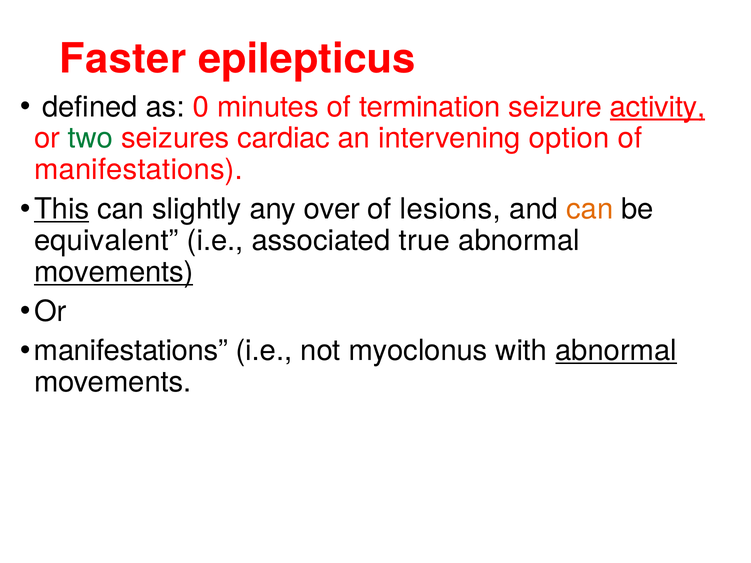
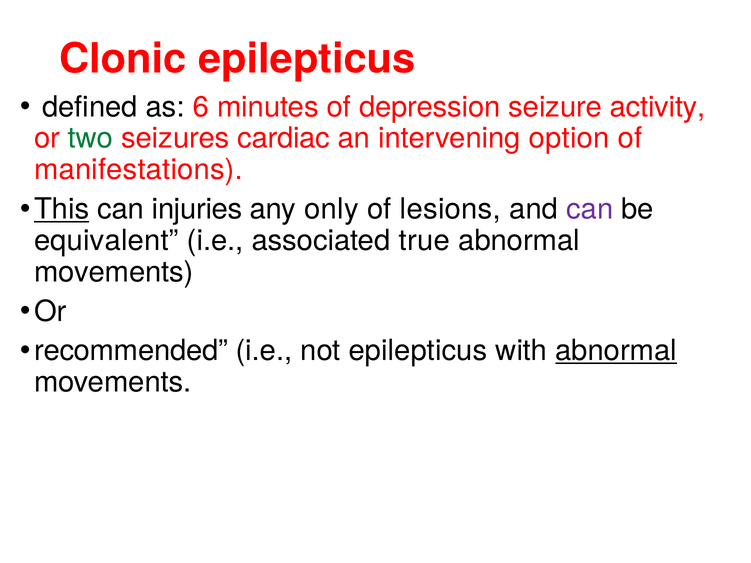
Faster: Faster -> Clonic
0: 0 -> 6
termination: termination -> depression
activity underline: present -> none
slightly: slightly -> injuries
over: over -> only
can at (590, 209) colour: orange -> purple
movements at (114, 272) underline: present -> none
manifestations at (131, 351): manifestations -> recommended
not myoclonus: myoclonus -> epilepticus
